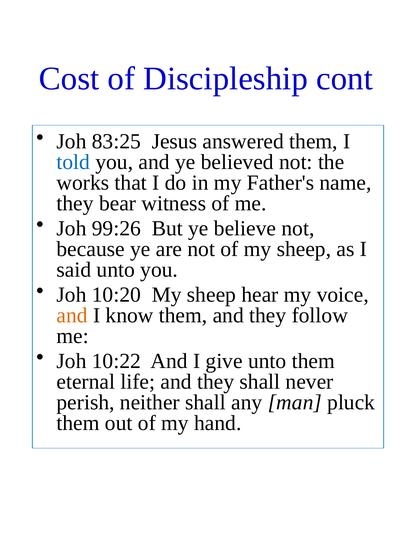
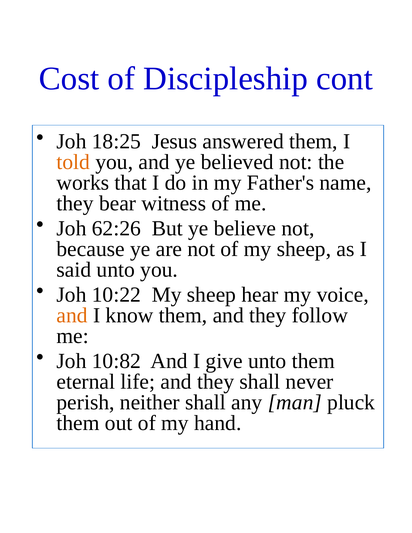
83:25: 83:25 -> 18:25
told colour: blue -> orange
99:26: 99:26 -> 62:26
10:20: 10:20 -> 10:22
10:22: 10:22 -> 10:82
